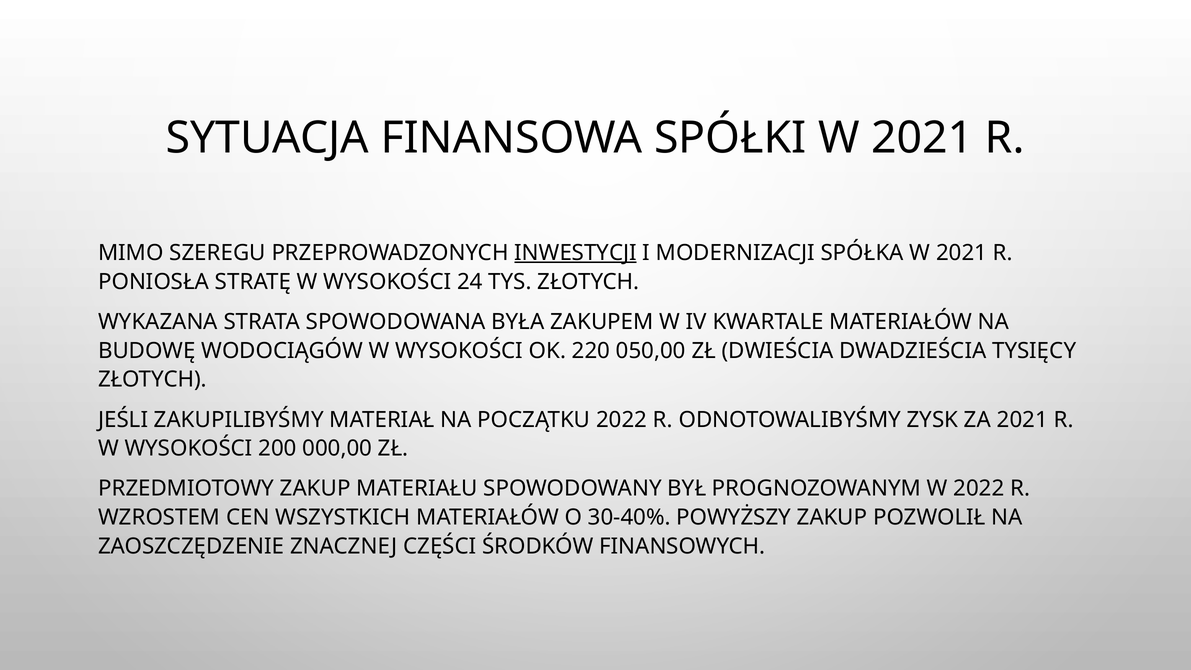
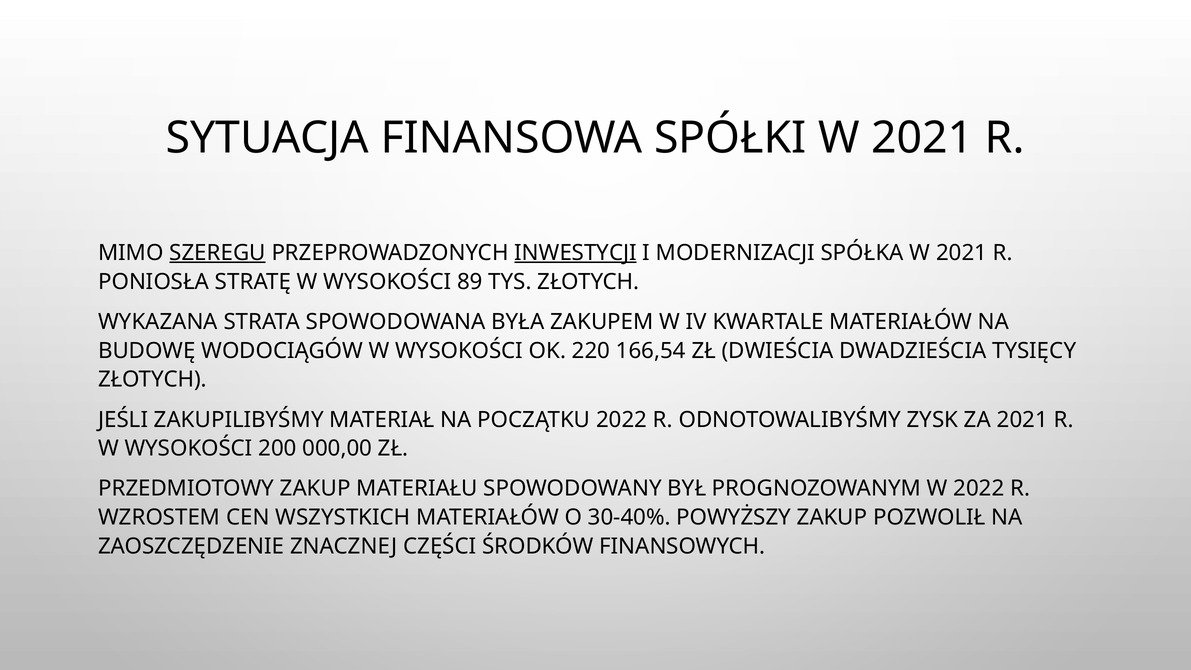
SZEREGU underline: none -> present
24: 24 -> 89
050,00: 050,00 -> 166,54
